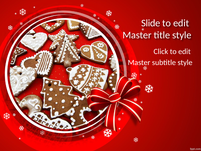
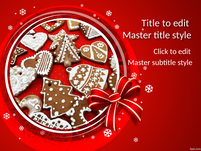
Slide at (151, 23): Slide -> Title
